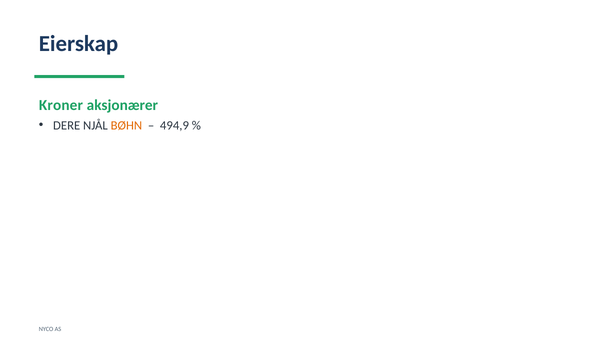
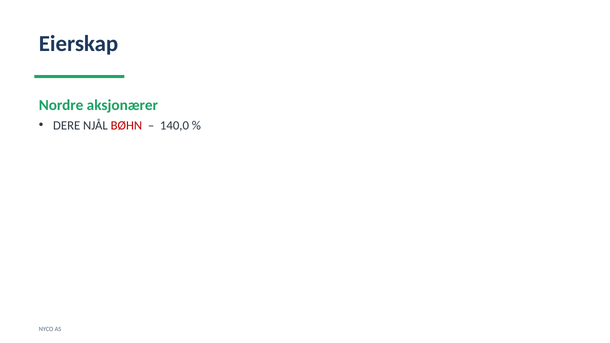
Kroner: Kroner -> Nordre
BØHN colour: orange -> red
494,9: 494,9 -> 140,0
